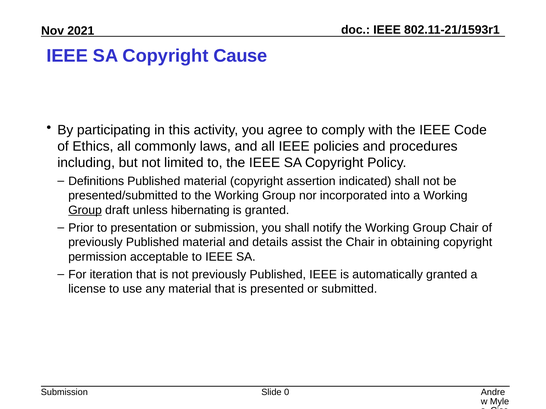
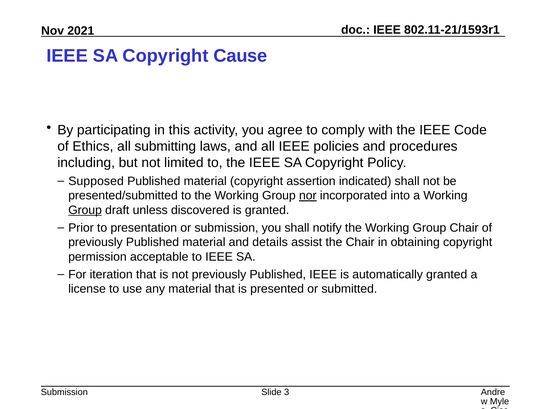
commonly: commonly -> submitting
Definitions: Definitions -> Supposed
nor underline: none -> present
hibernating: hibernating -> discovered
0: 0 -> 3
